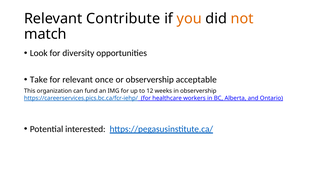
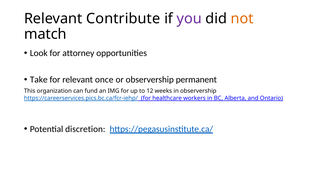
you colour: orange -> purple
diversity: diversity -> attorney
acceptable: acceptable -> permanent
interested: interested -> discretion
